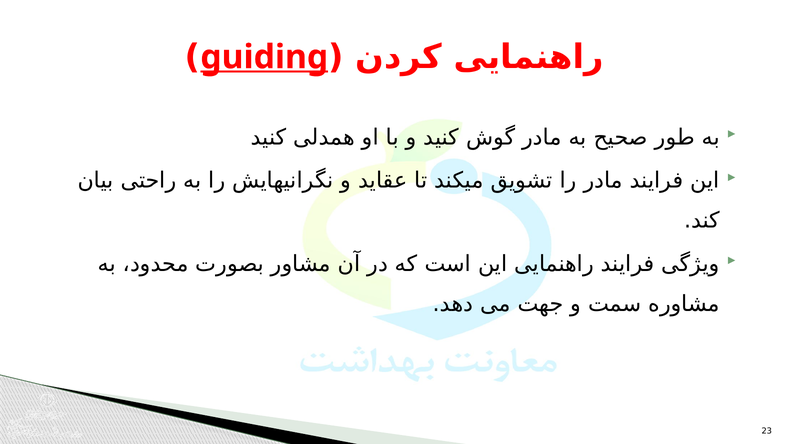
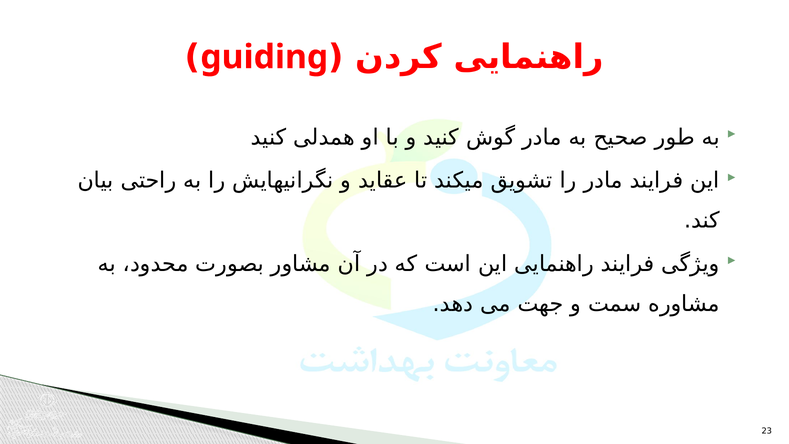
guiding underline: present -> none
